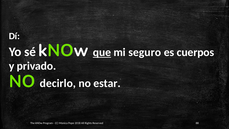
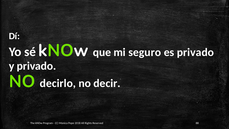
que underline: present -> none
es cuerpos: cuerpos -> privado
estar: estar -> decir
